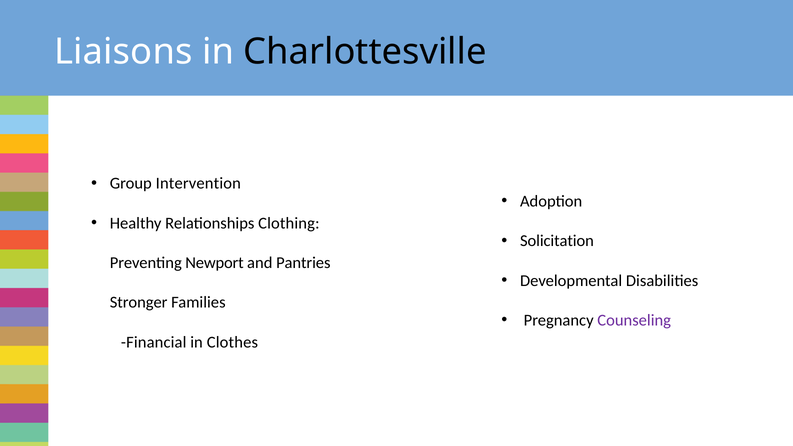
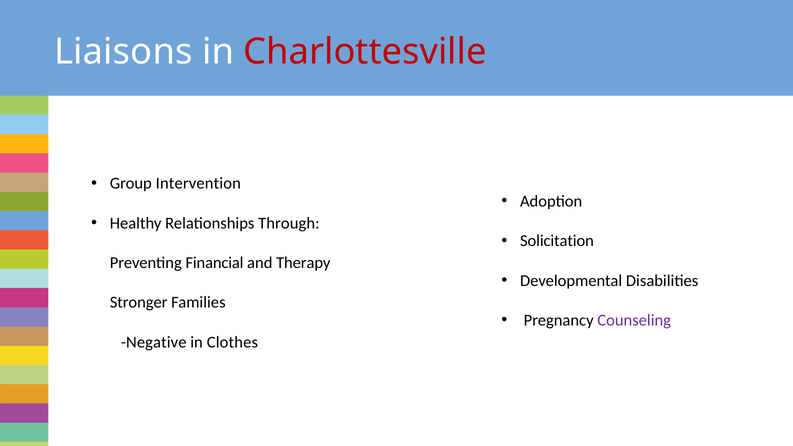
Charlottesville colour: black -> red
Clothing: Clothing -> Through
Newport: Newport -> Financial
Pantries: Pantries -> Therapy
Financial: Financial -> Negative
